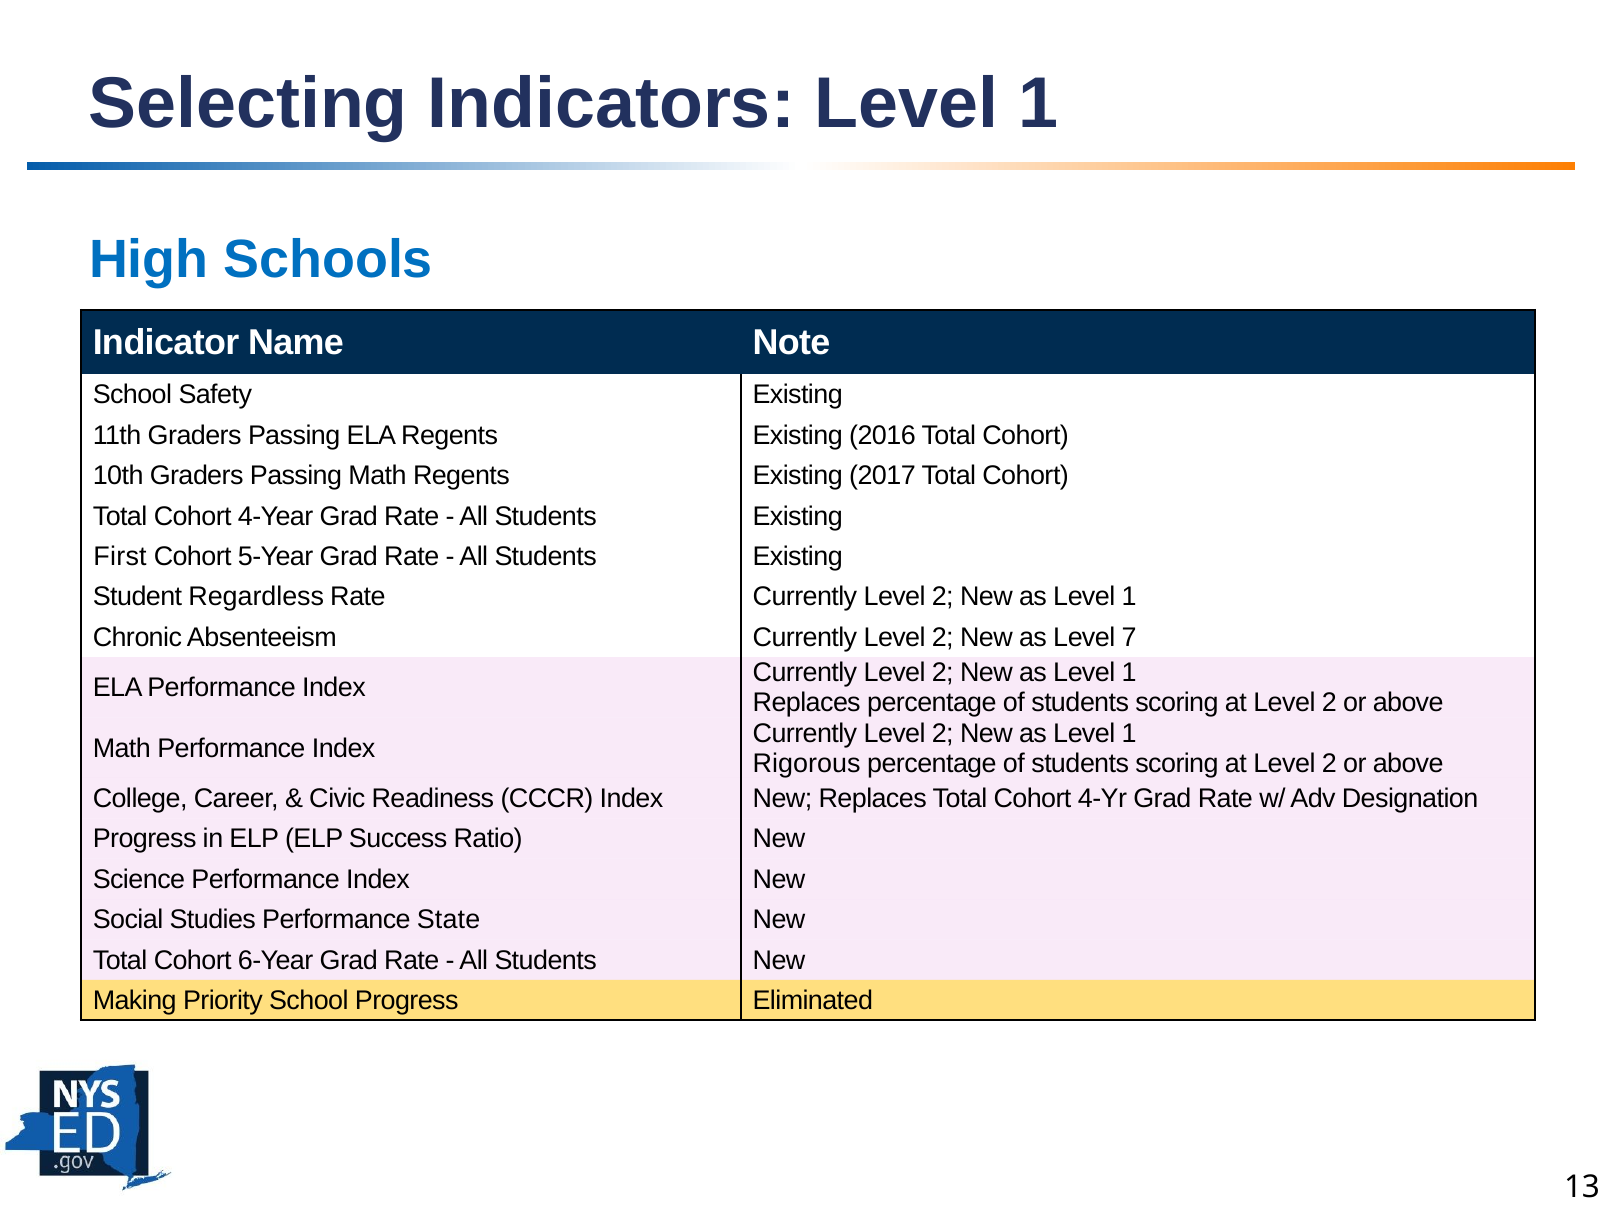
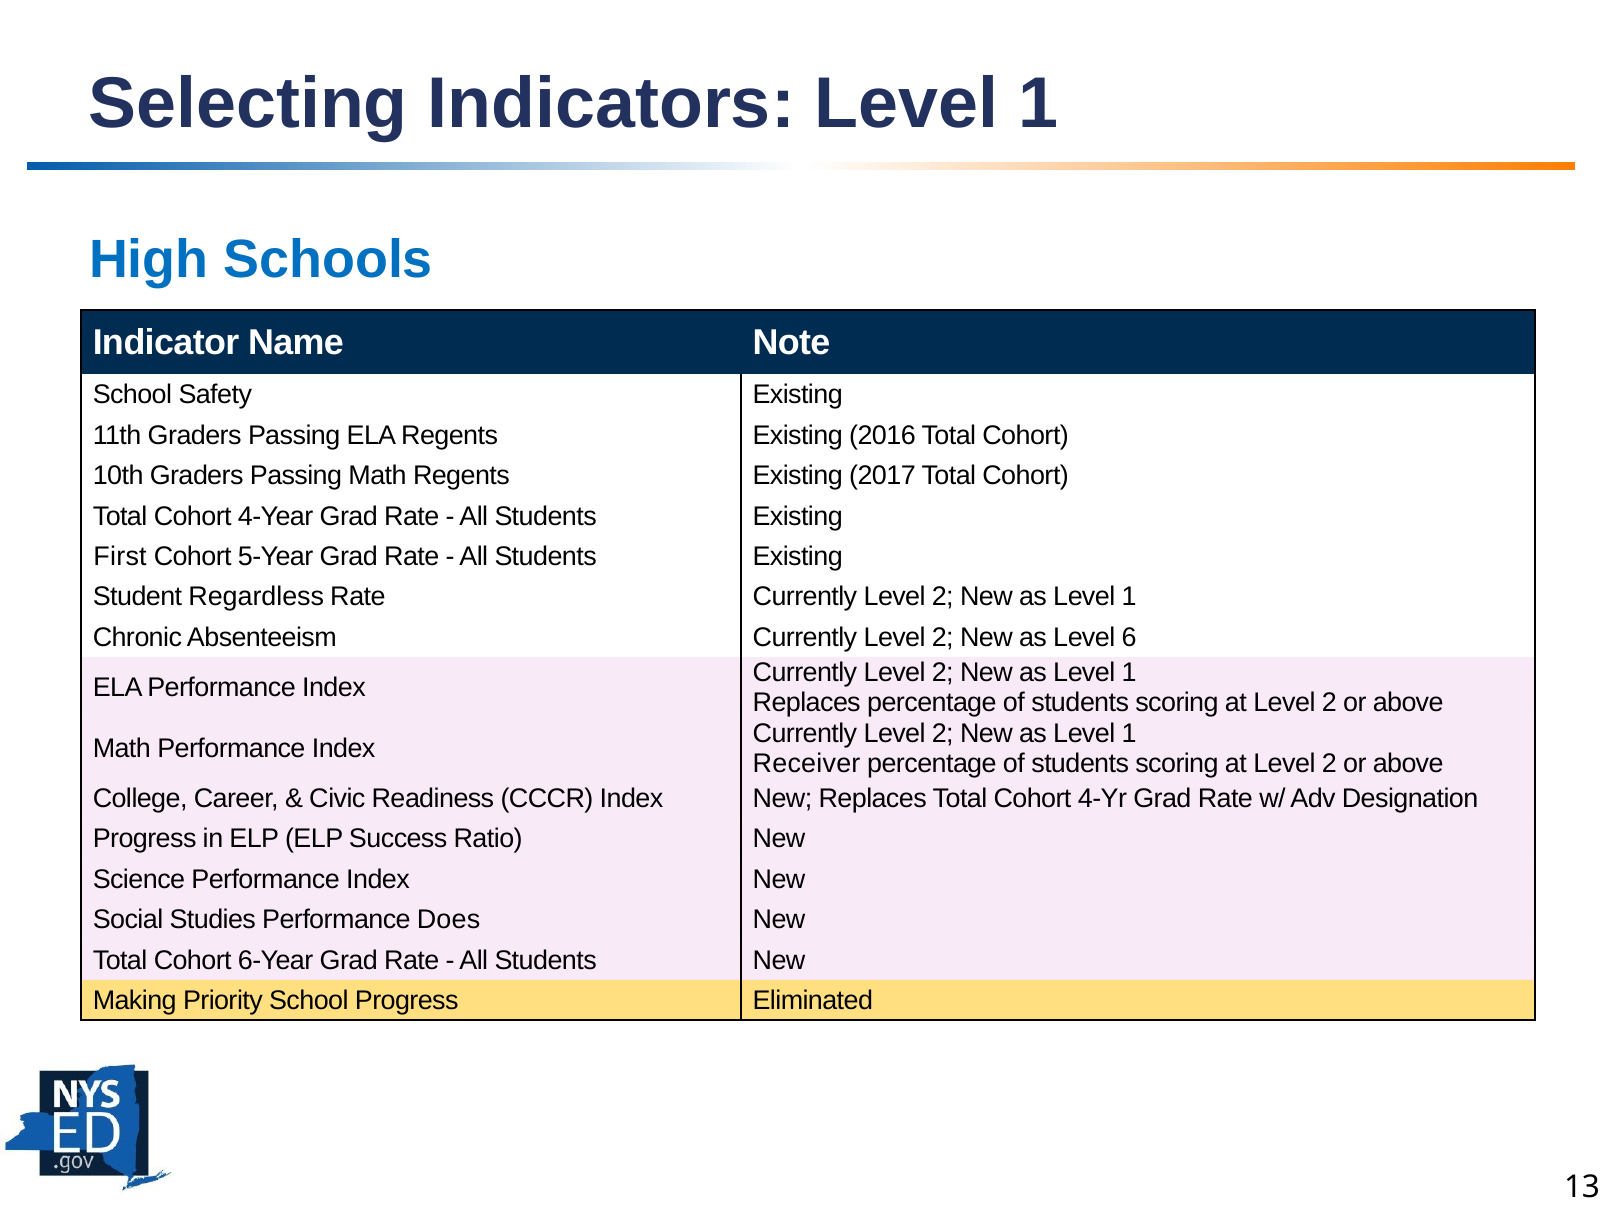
7: 7 -> 6
Rigorous: Rigorous -> Receiver
State: State -> Does
